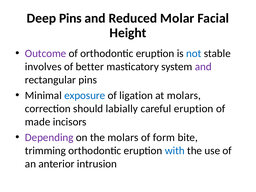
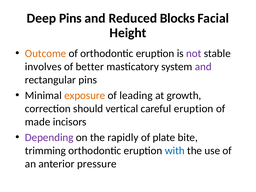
Molar: Molar -> Blocks
Outcome colour: purple -> orange
not colour: blue -> purple
exposure colour: blue -> orange
ligation: ligation -> leading
at molars: molars -> growth
labially: labially -> vertical
the molars: molars -> rapidly
form: form -> plate
intrusion: intrusion -> pressure
